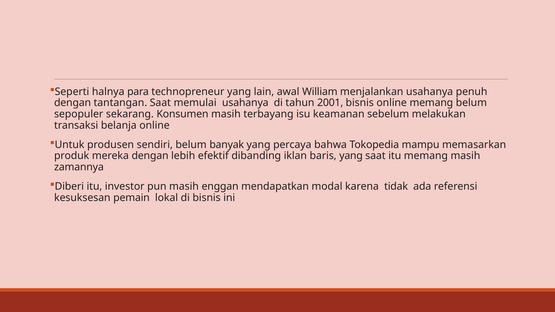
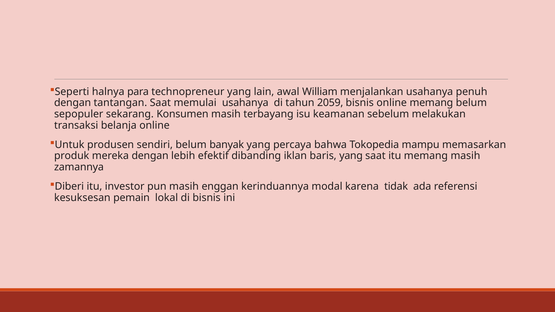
2001: 2001 -> 2059
mendapatkan: mendapatkan -> kerinduannya
